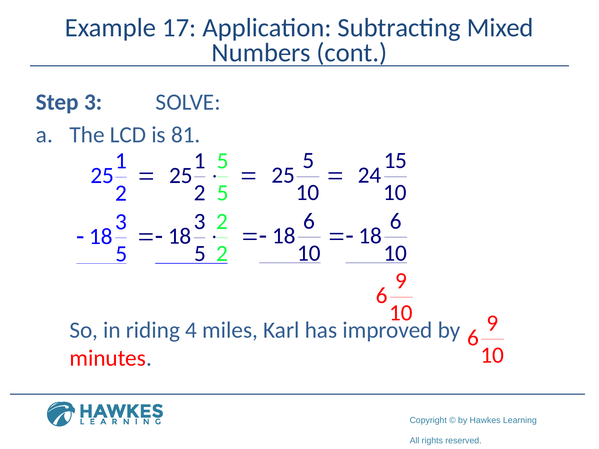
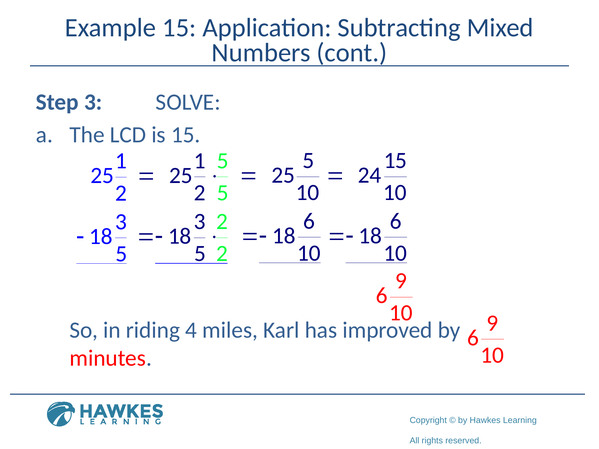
Example 17: 17 -> 15
is 81: 81 -> 15
